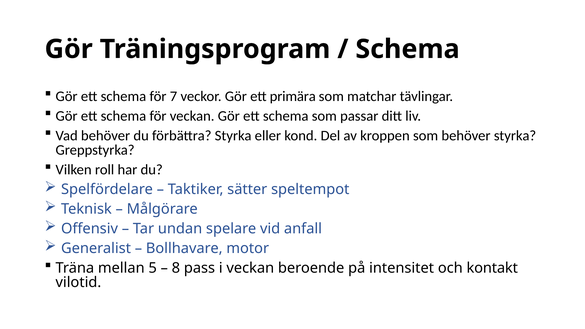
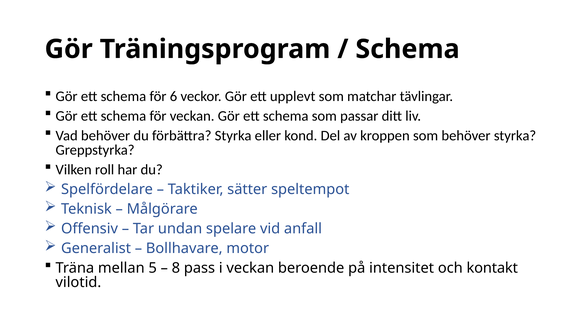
7: 7 -> 6
primära: primära -> upplevt
